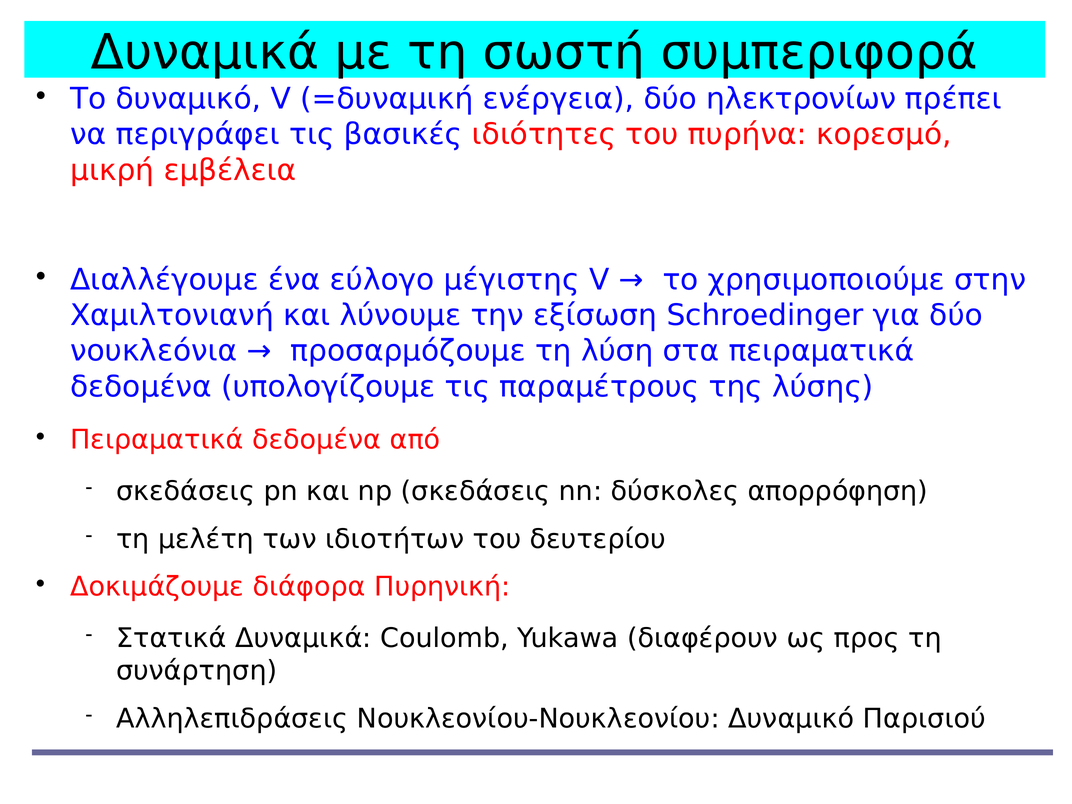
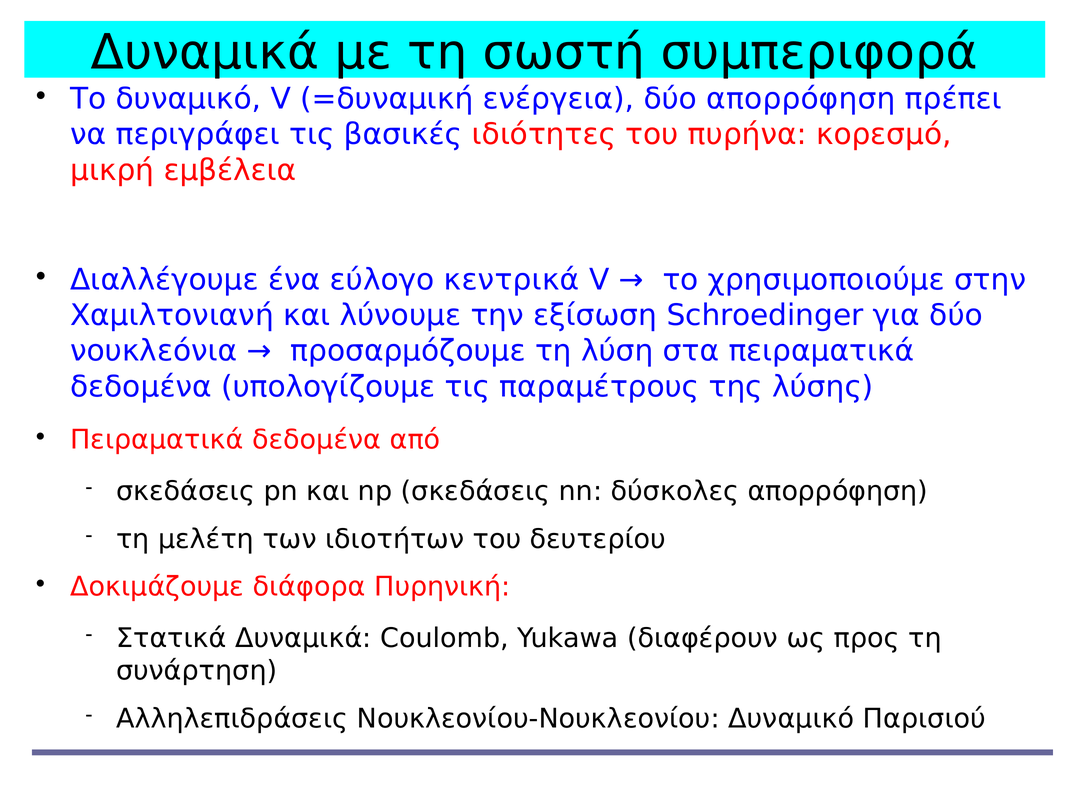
δύο ηλεκτρονίων: ηλεκτρονίων -> απορρόφηση
μέγιστης: μέγιστης -> κεντρικά
